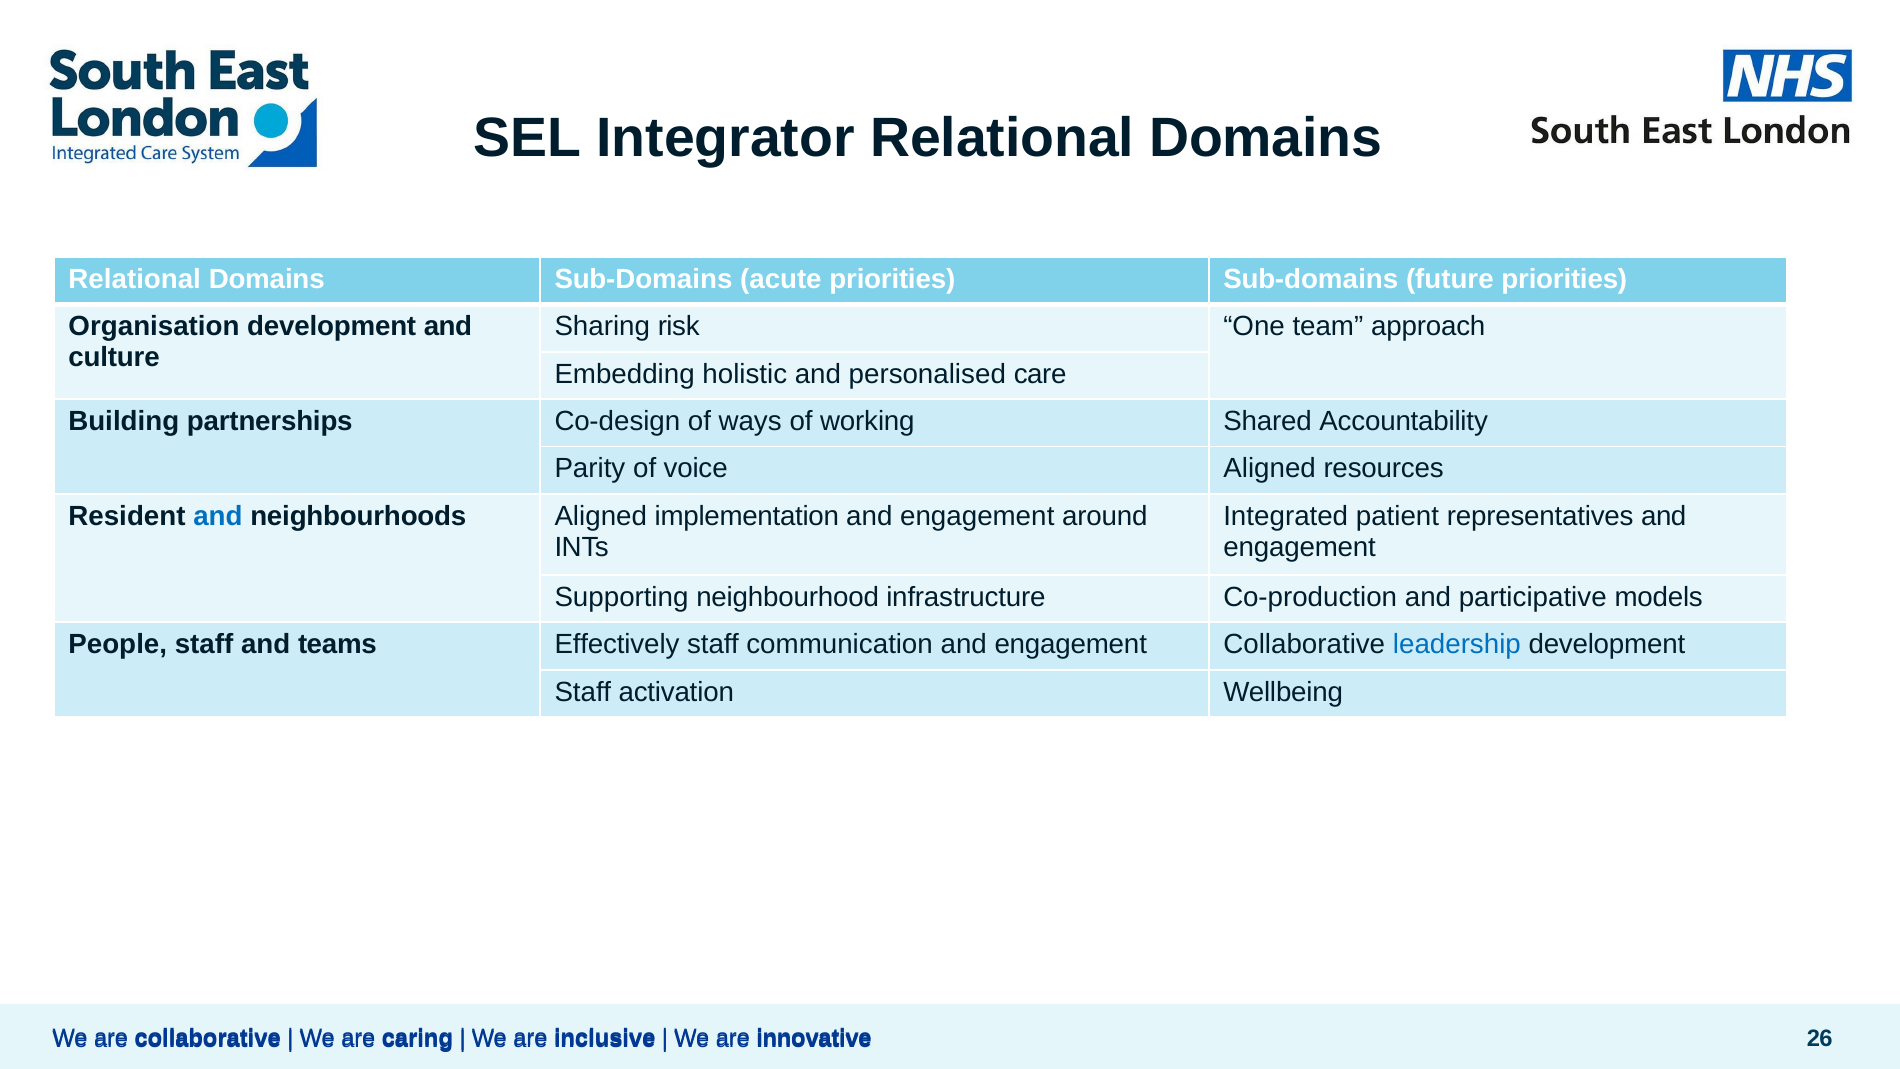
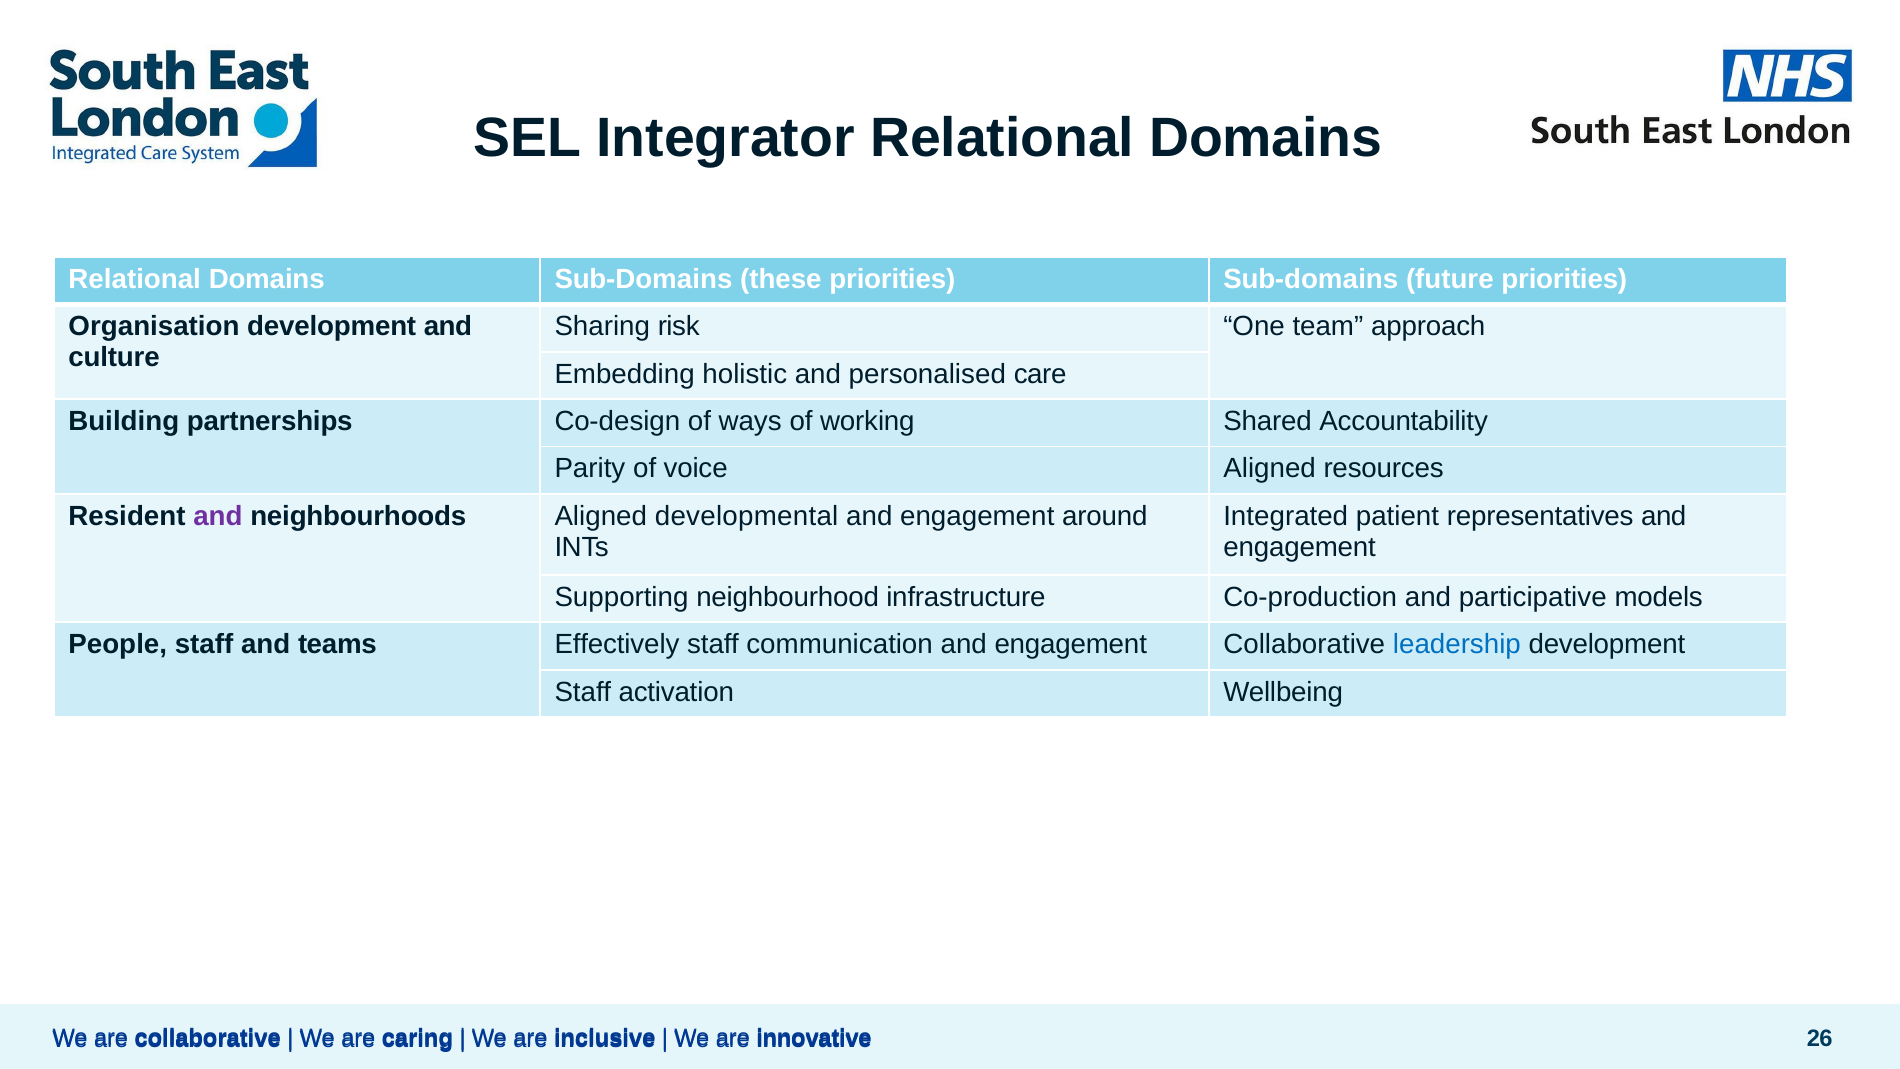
acute: acute -> these
and at (218, 516) colour: blue -> purple
implementation: implementation -> developmental
